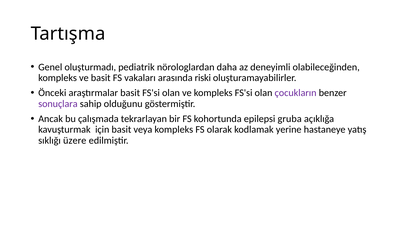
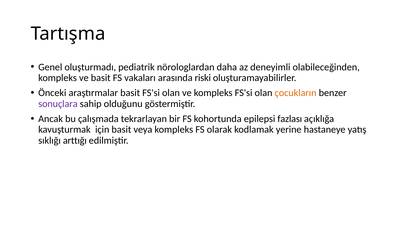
çocukların colour: purple -> orange
gruba: gruba -> fazlası
üzere: üzere -> arttığı
